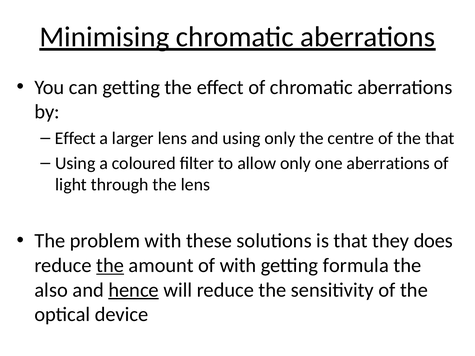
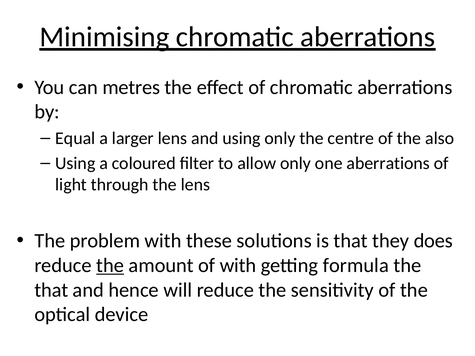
can getting: getting -> metres
Effect at (75, 138): Effect -> Equal
the that: that -> also
also at (51, 290): also -> that
hence underline: present -> none
